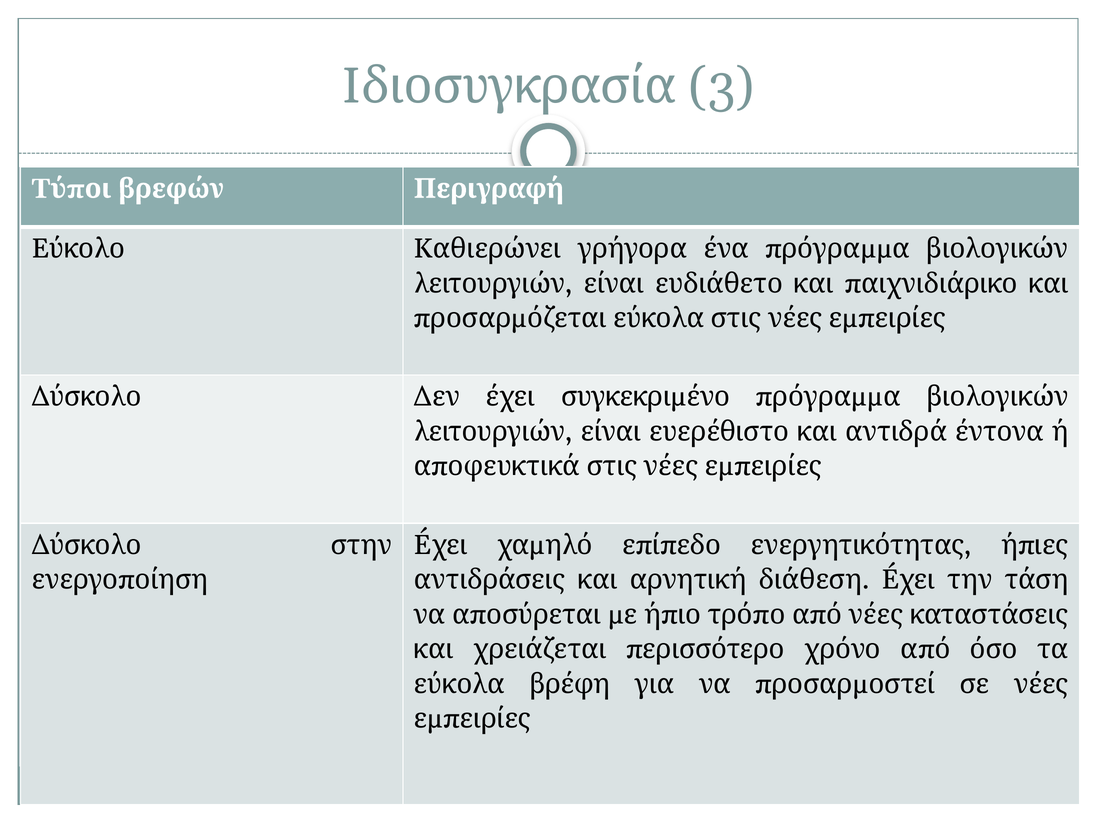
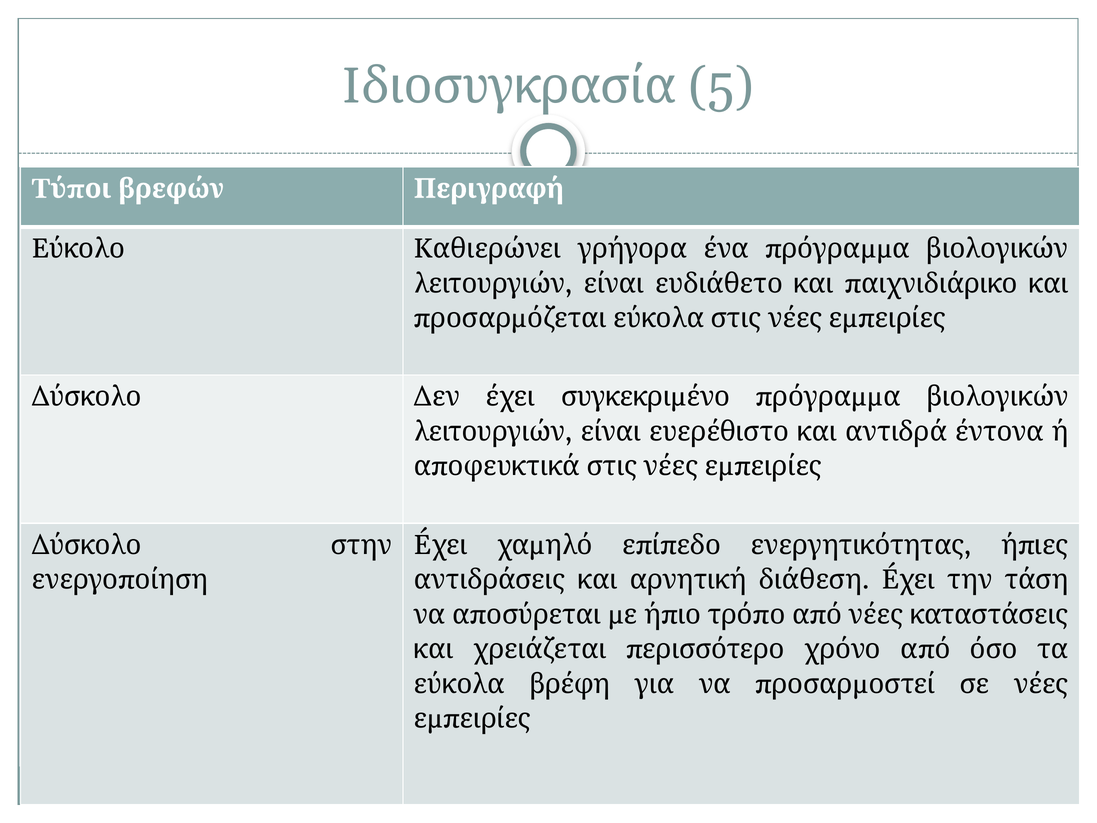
3: 3 -> 5
